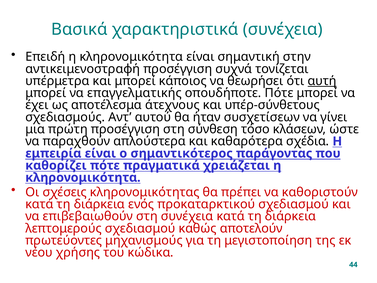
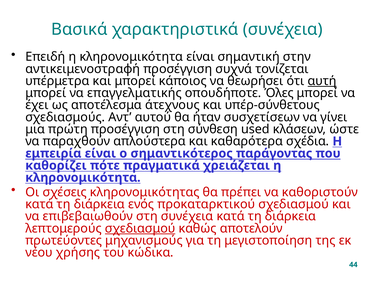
οπουδήποτε Πότε: Πότε -> Όλες
τόσο: τόσο -> used
σχεδιασμού at (140, 228) underline: none -> present
